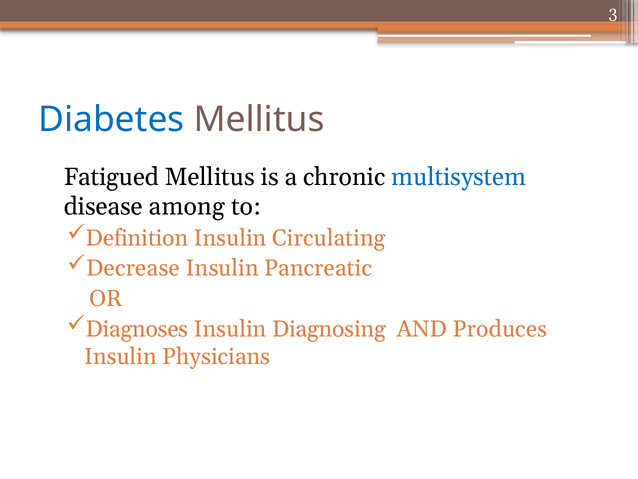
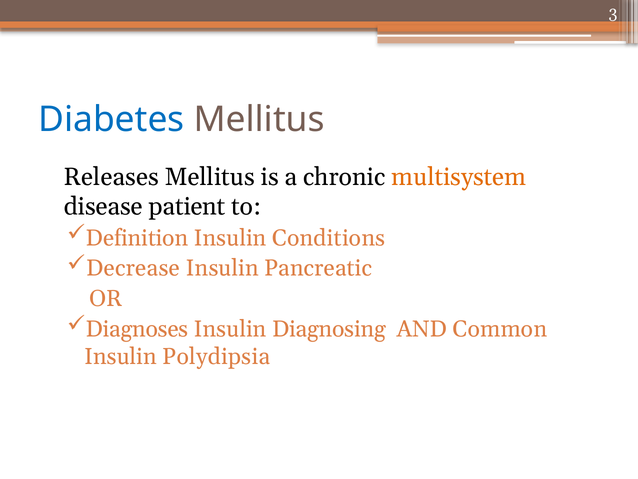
Fatigued: Fatigued -> Releases
multisystem colour: blue -> orange
among: among -> patient
Circulating: Circulating -> Conditions
Produces: Produces -> Common
Physicians: Physicians -> Polydipsia
